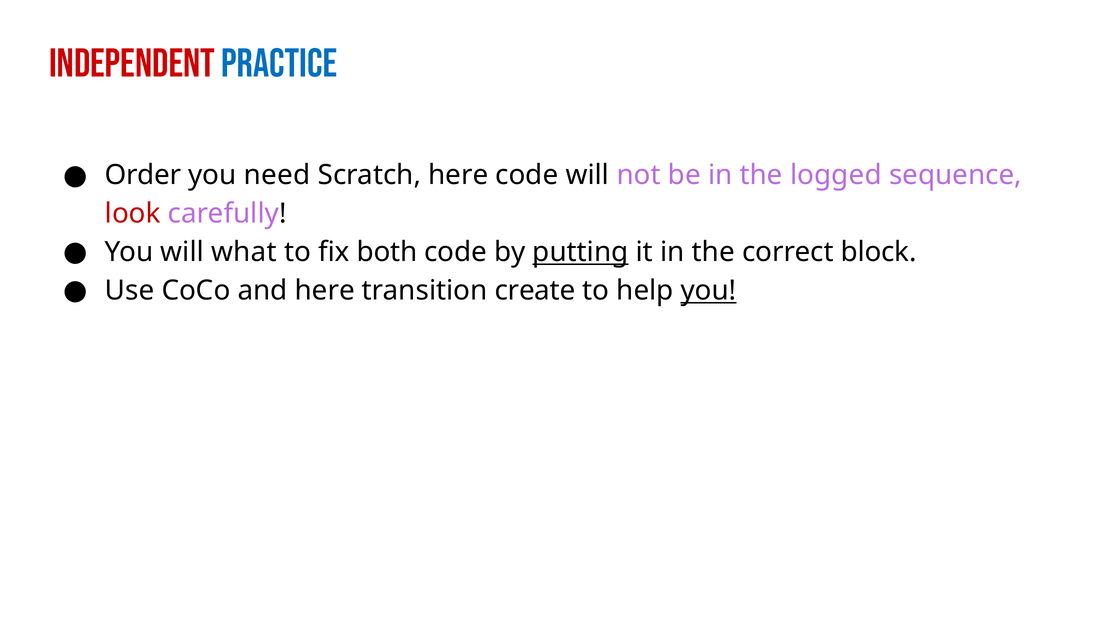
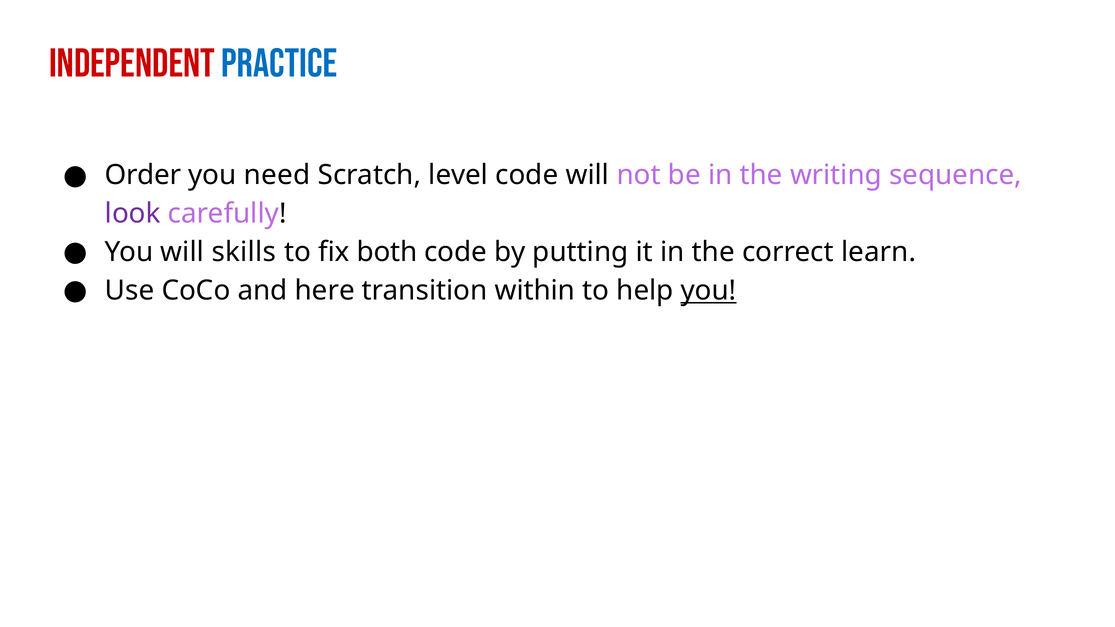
Scratch here: here -> level
logged: logged -> writing
look colour: red -> purple
what: what -> skills
putting underline: present -> none
block: block -> learn
create: create -> within
